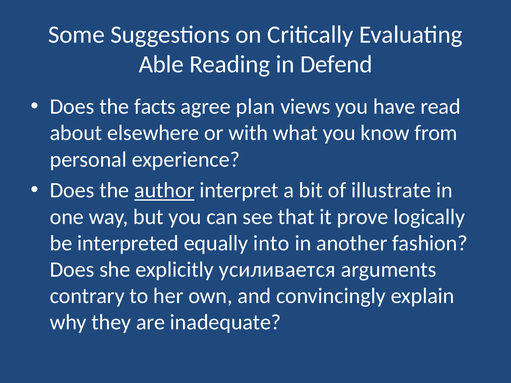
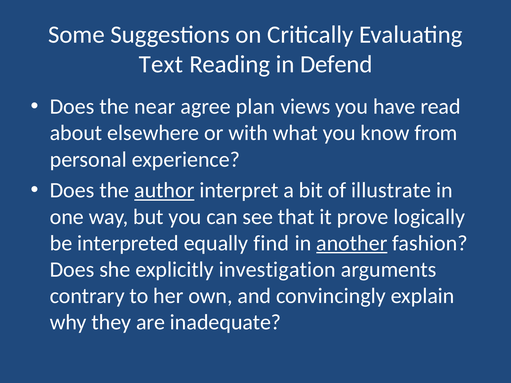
Able: Able -> Text
facts: facts -> near
into: into -> find
another underline: none -> present
усиливается: усиливается -> investigation
